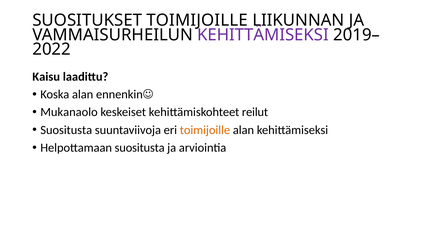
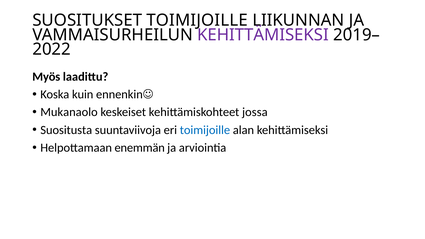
Kaisu: Kaisu -> Myös
Koska alan: alan -> kuin
reilut: reilut -> jossa
toimijoille at (205, 130) colour: orange -> blue
Helpottamaan suositusta: suositusta -> enemmän
